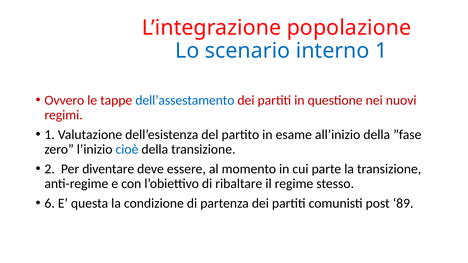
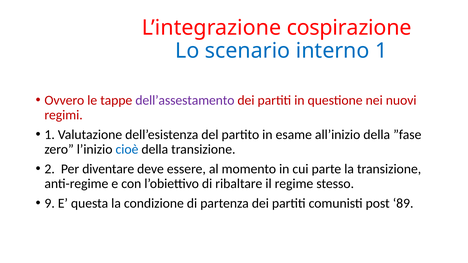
popolazione: popolazione -> cospirazione
dell’assestamento colour: blue -> purple
6: 6 -> 9
